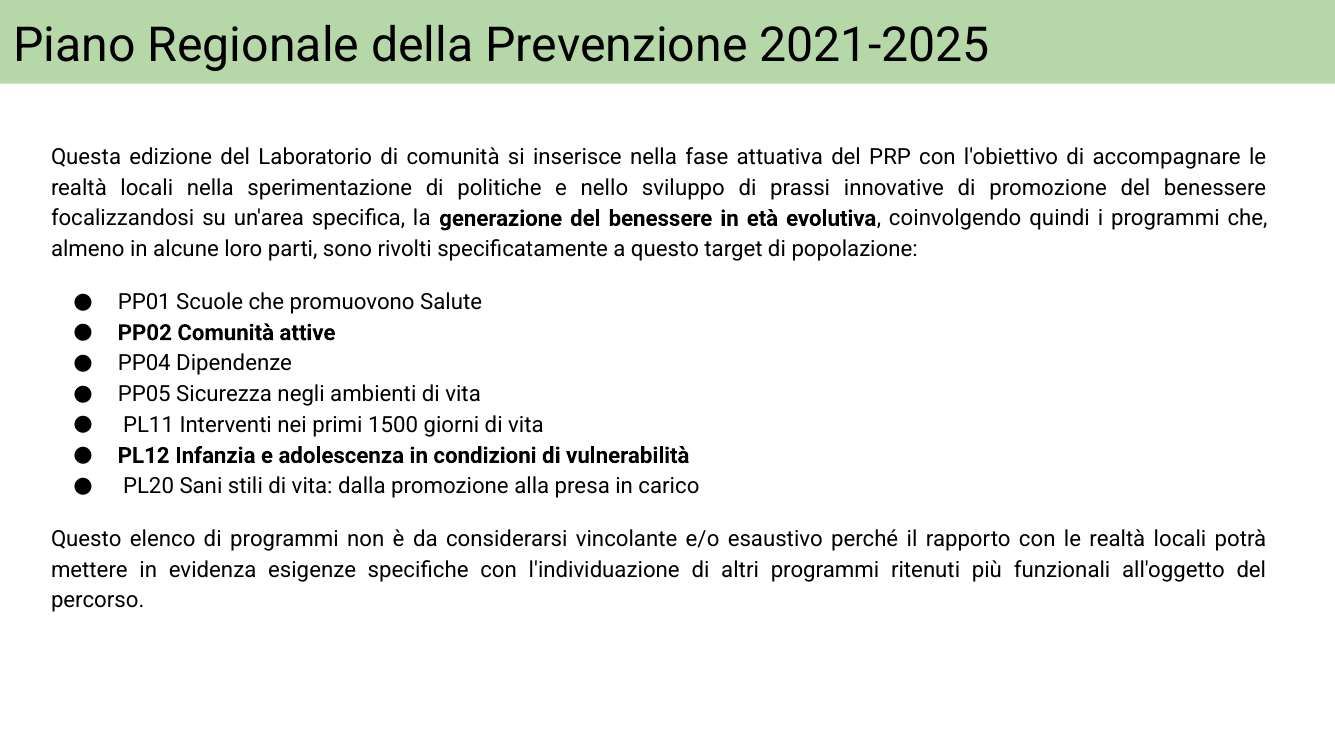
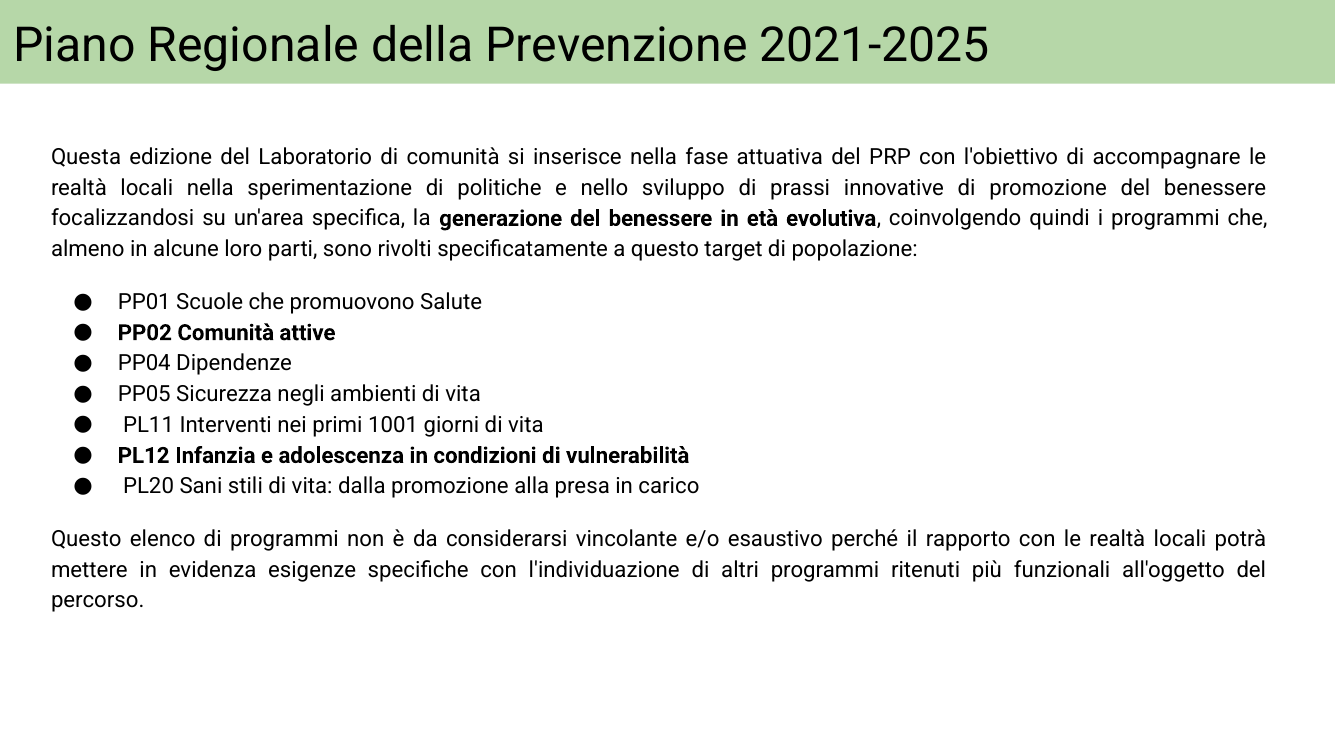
1500: 1500 -> 1001
